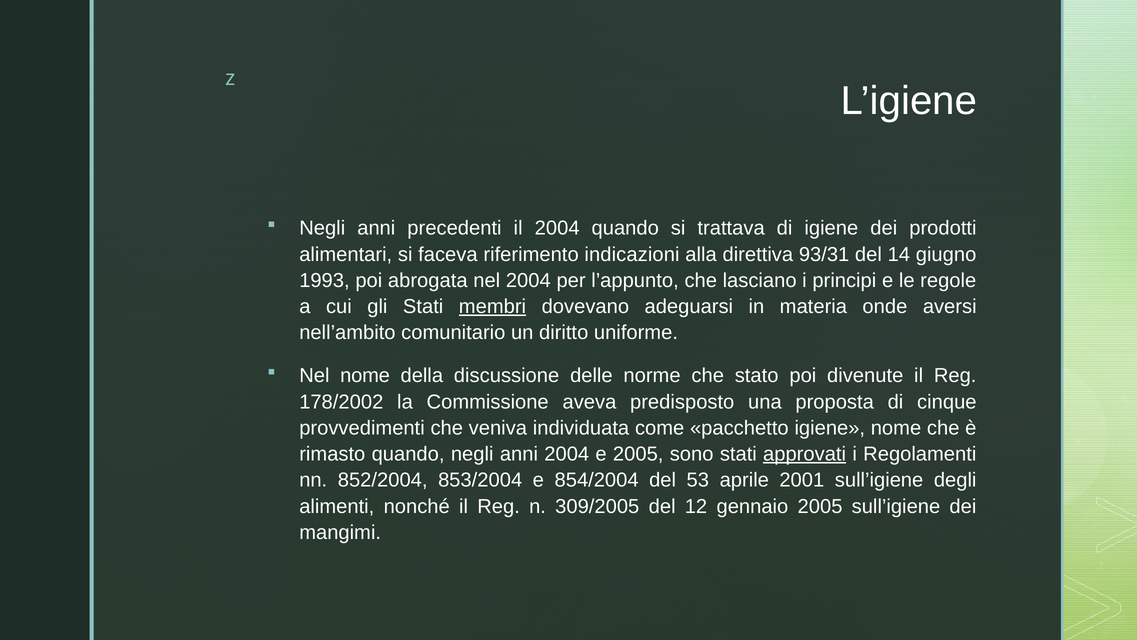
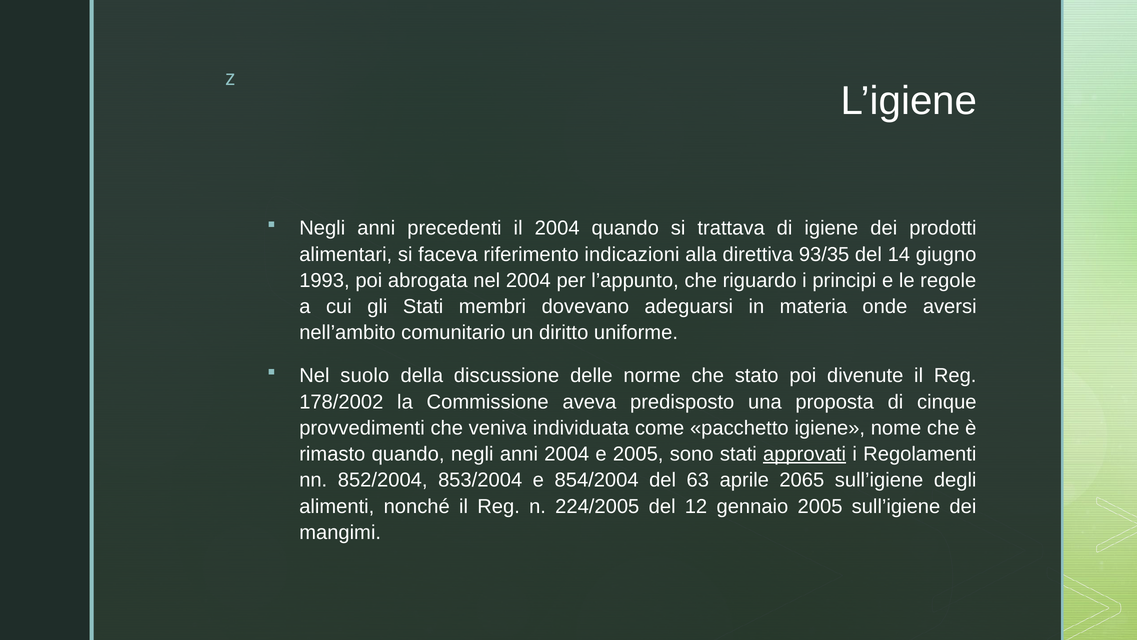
93/31: 93/31 -> 93/35
lasciano: lasciano -> riguardo
membri underline: present -> none
Nel nome: nome -> suolo
53: 53 -> 63
2001: 2001 -> 2065
309/2005: 309/2005 -> 224/2005
